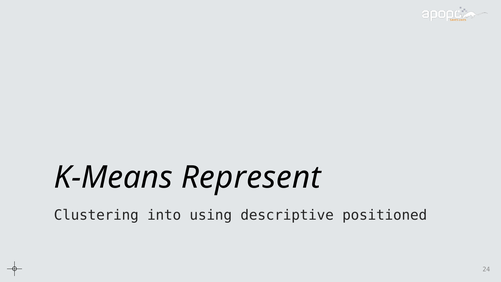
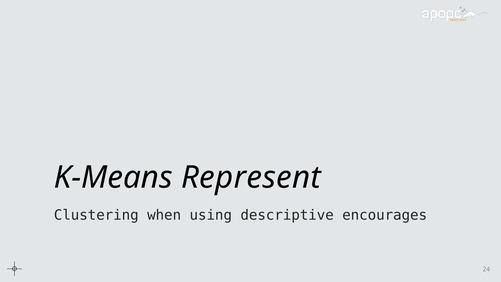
into: into -> when
positioned: positioned -> encourages
